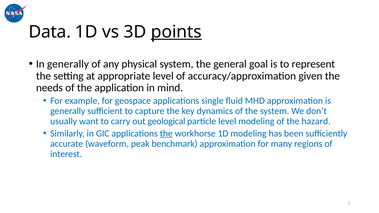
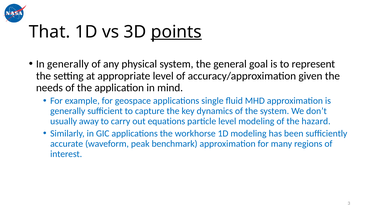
Data: Data -> That
want: want -> away
geological: geological -> equations
the at (166, 134) underline: present -> none
